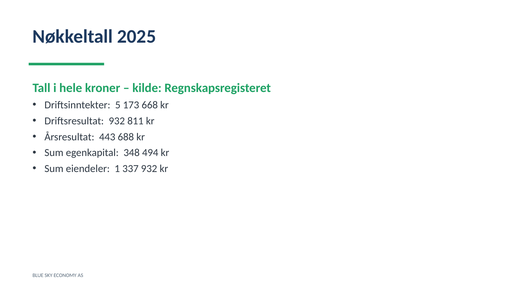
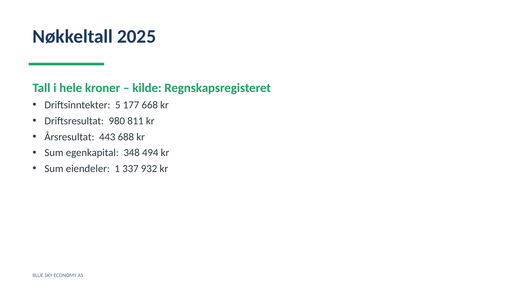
173: 173 -> 177
Driftsresultat 932: 932 -> 980
